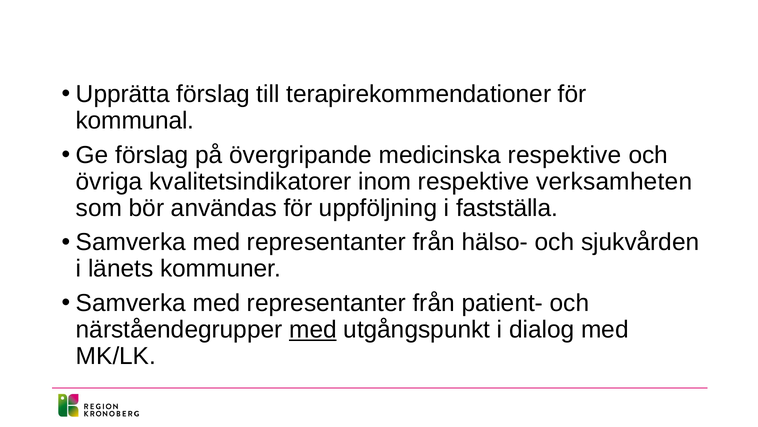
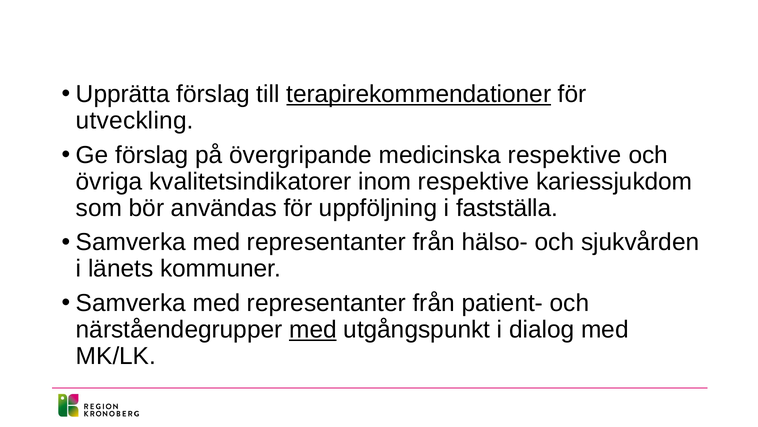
terapirekommendationer underline: none -> present
kommunal: kommunal -> utveckling
verksamheten: verksamheten -> kariessjukdom
